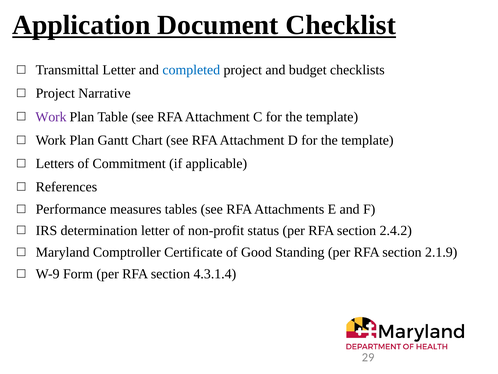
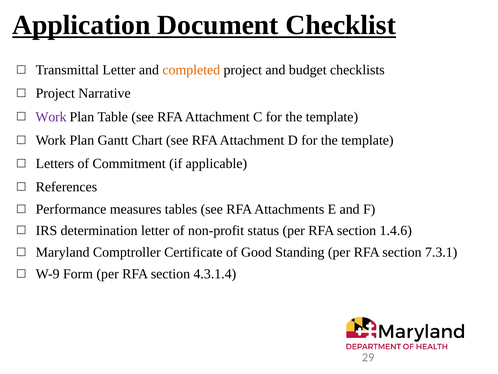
completed colour: blue -> orange
2.4.2: 2.4.2 -> 1.4.6
2.1.9: 2.1.9 -> 7.3.1
